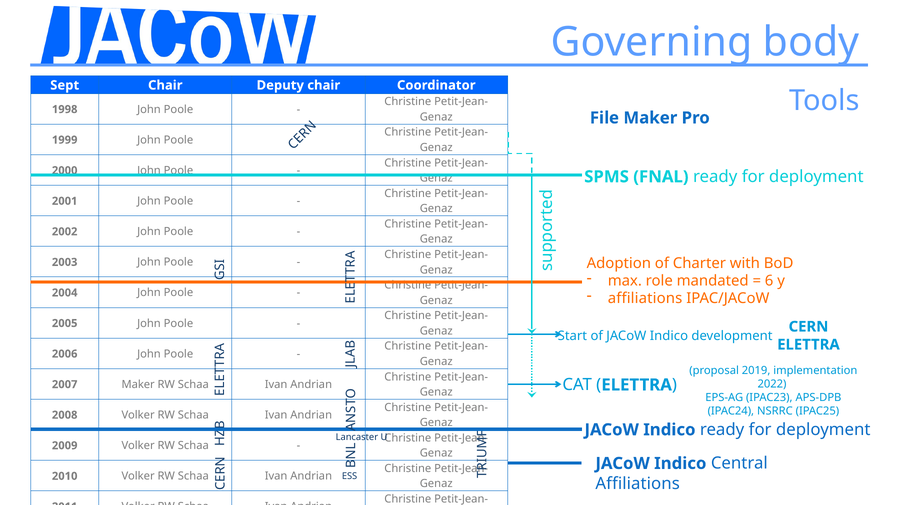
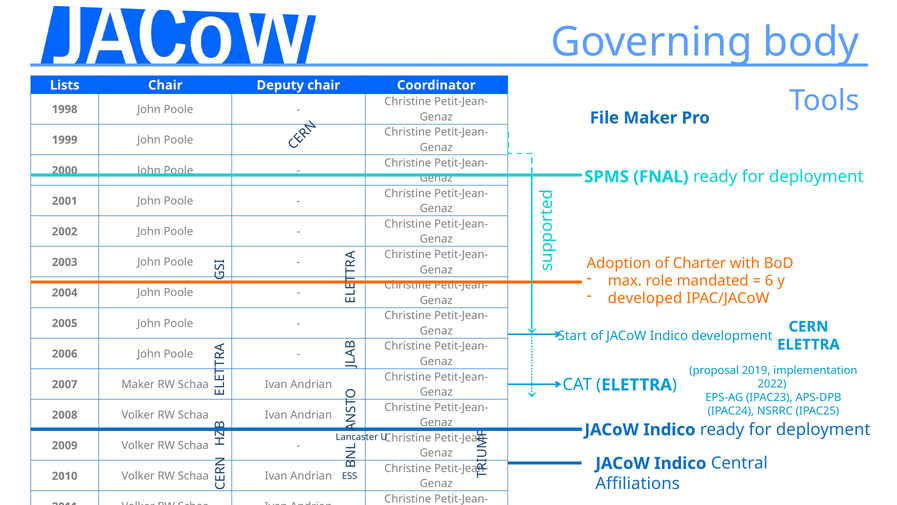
Sept: Sept -> Lists
affiliations at (645, 298): affiliations -> developed
